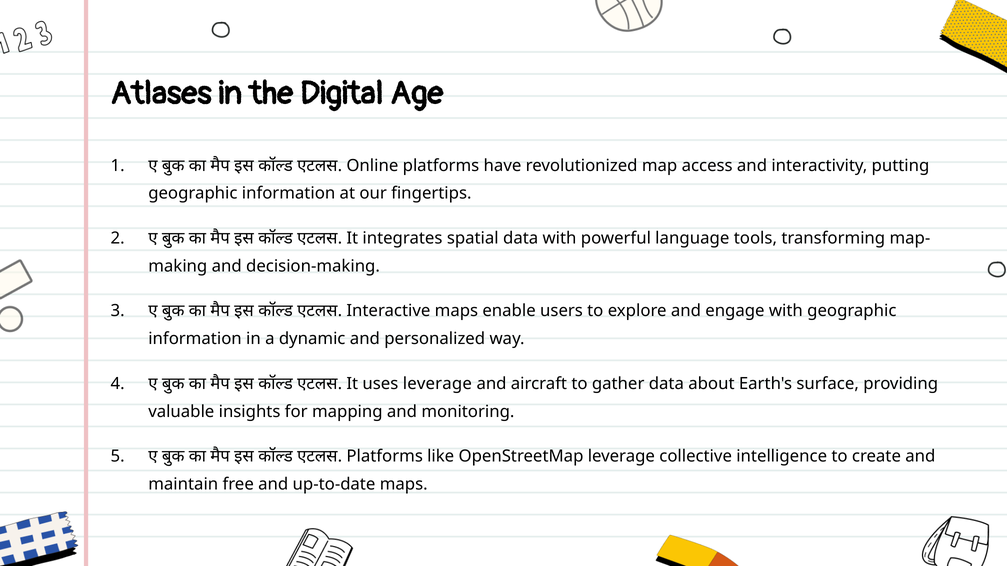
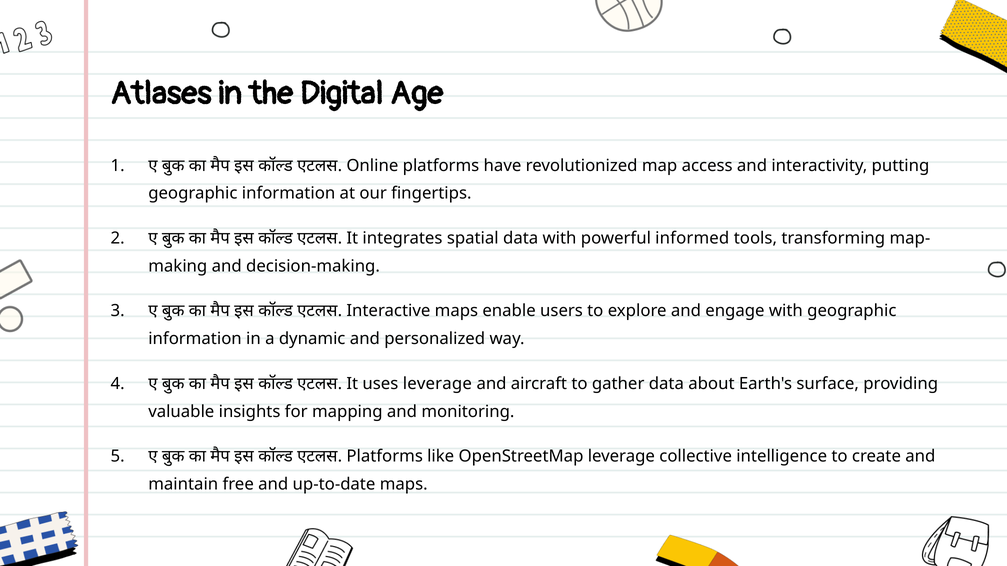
language: language -> informed
